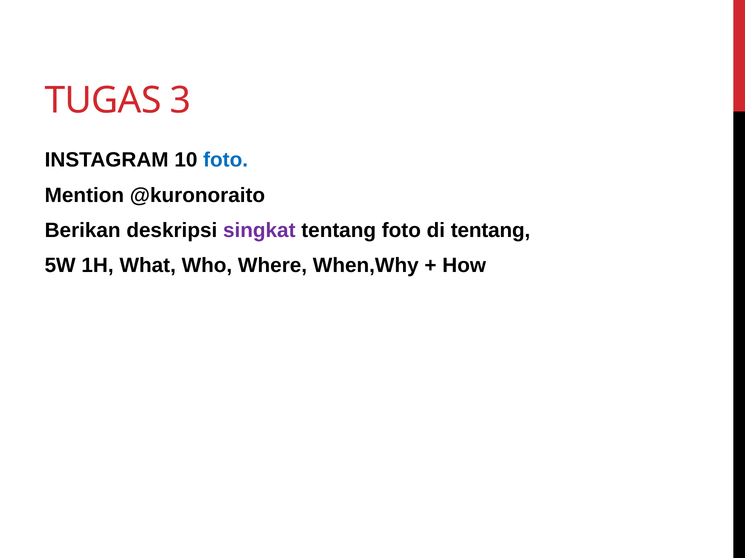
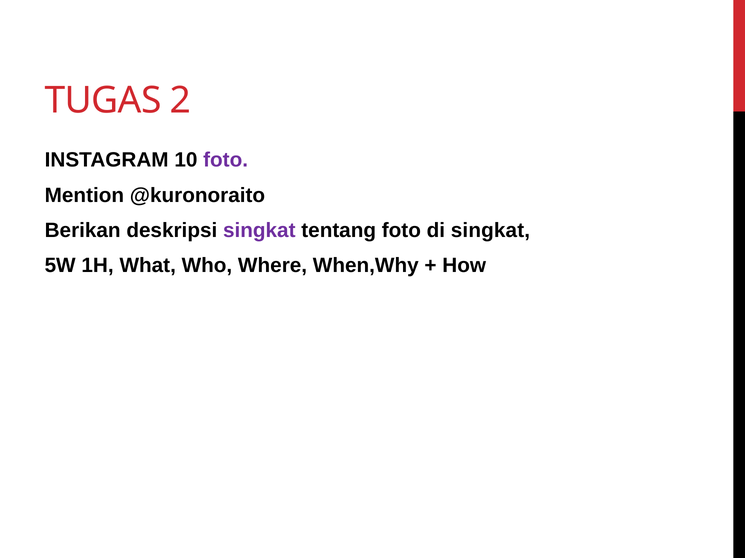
3: 3 -> 2
foto at (226, 160) colour: blue -> purple
di tentang: tentang -> singkat
